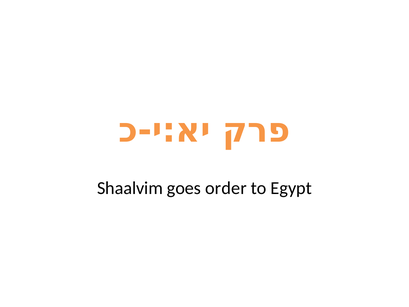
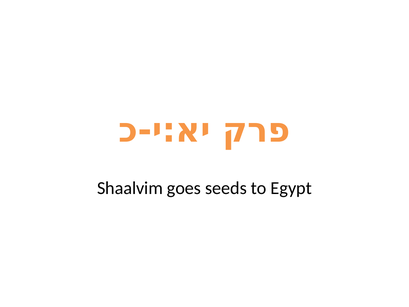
order: order -> seeds
